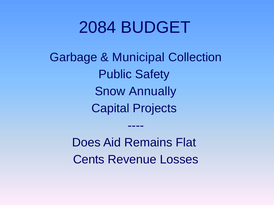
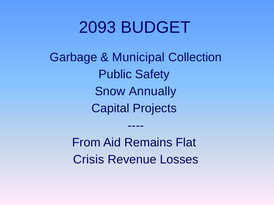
2084: 2084 -> 2093
Does: Does -> From
Cents: Cents -> Crisis
